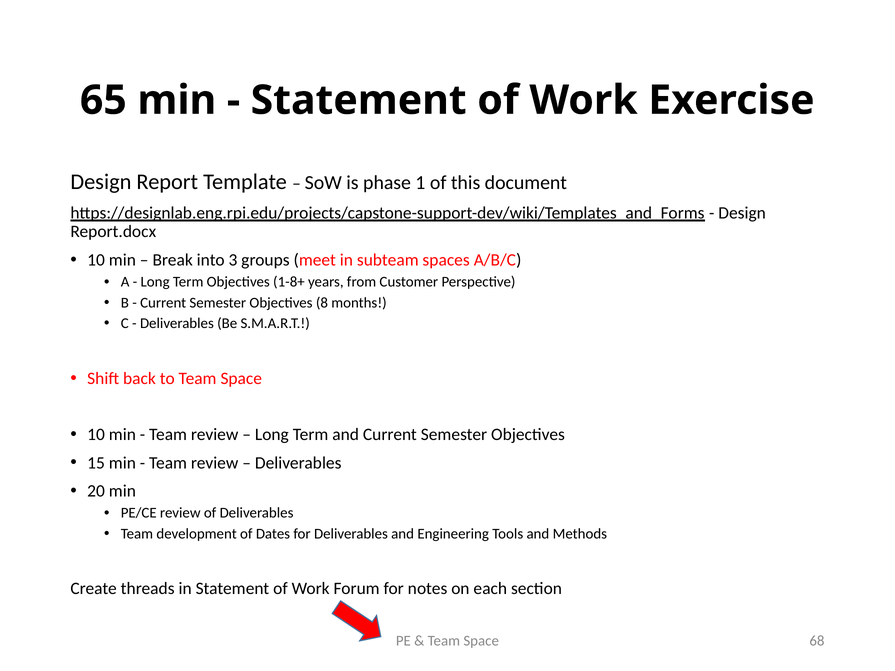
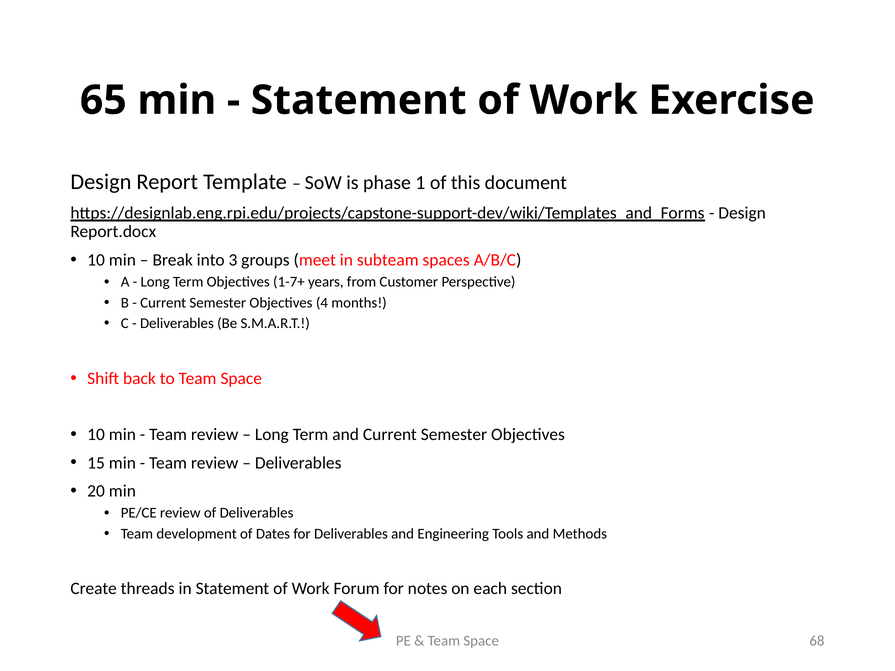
1-8+: 1-8+ -> 1-7+
8: 8 -> 4
